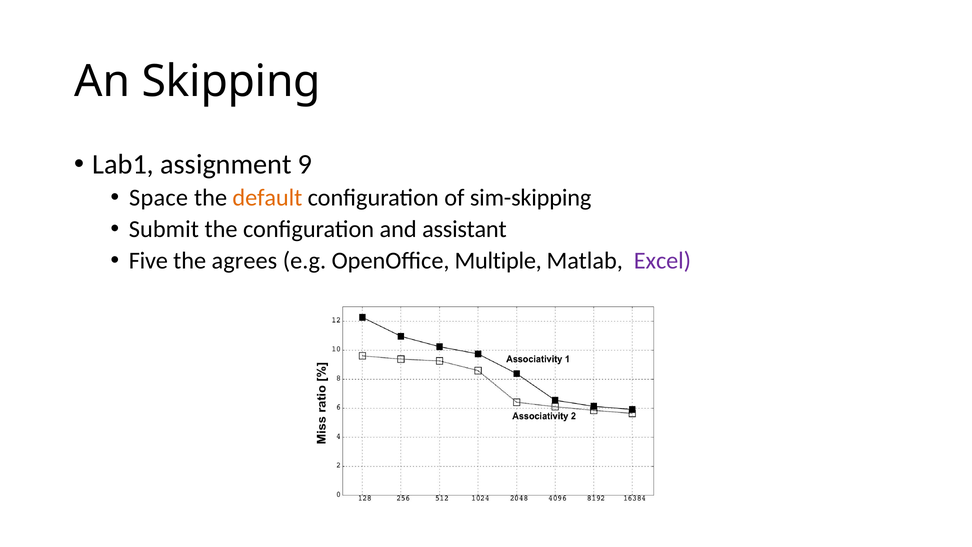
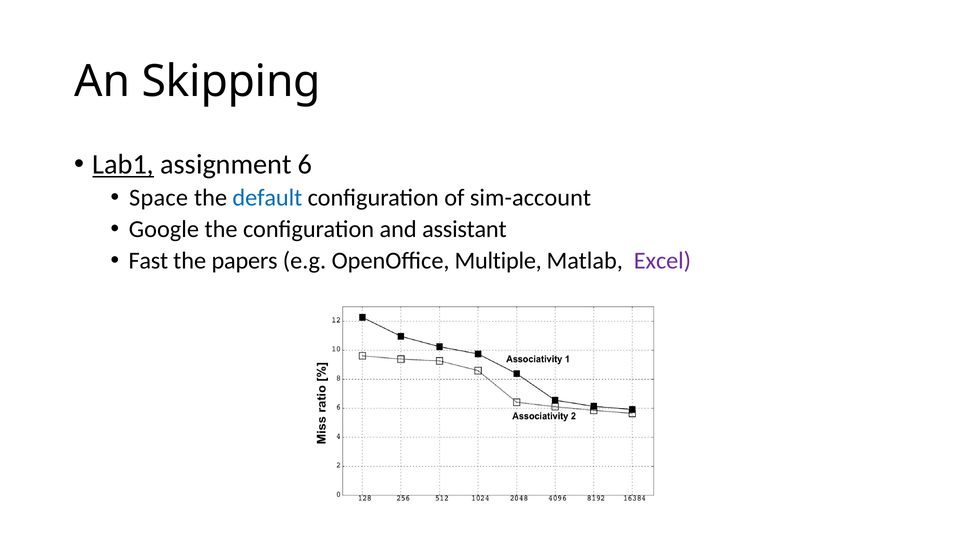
Lab1 underline: none -> present
9: 9 -> 6
default colour: orange -> blue
sim-skipping: sim-skipping -> sim-account
Submit: Submit -> Google
Five: Five -> Fast
agrees: agrees -> papers
